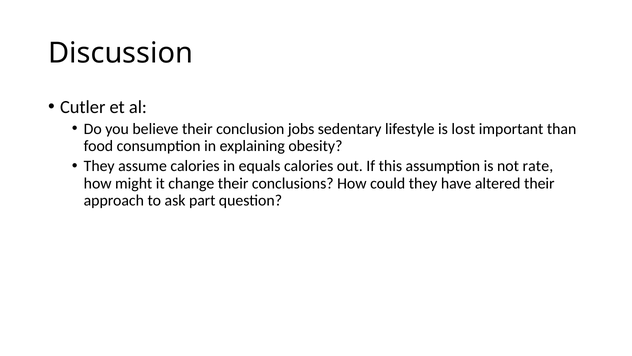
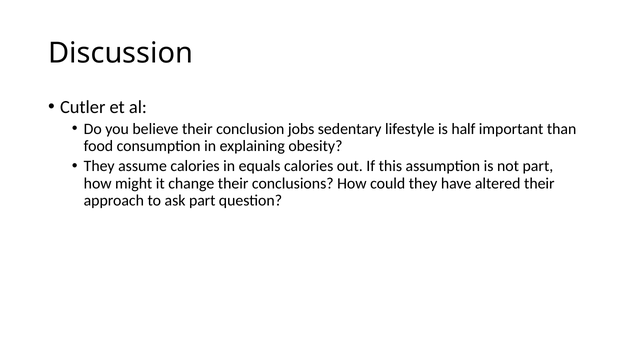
lost: lost -> half
not rate: rate -> part
